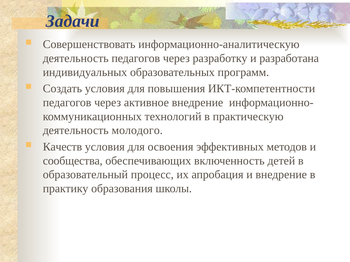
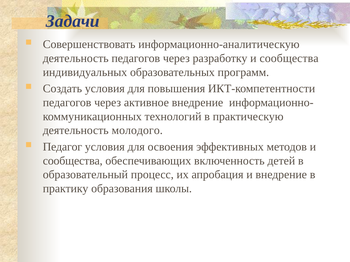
разработку и разработана: разработана -> сообщества
Качеств: Качеств -> Педагог
